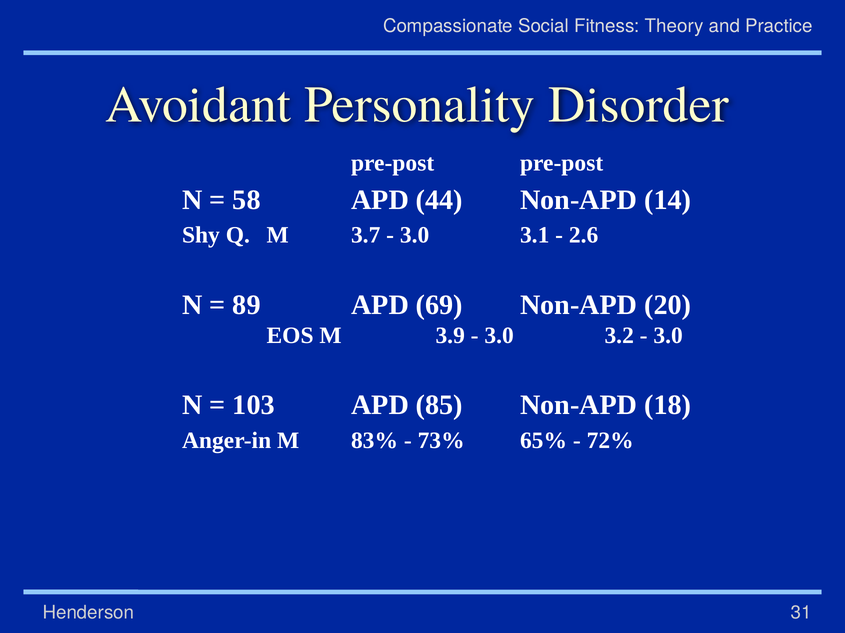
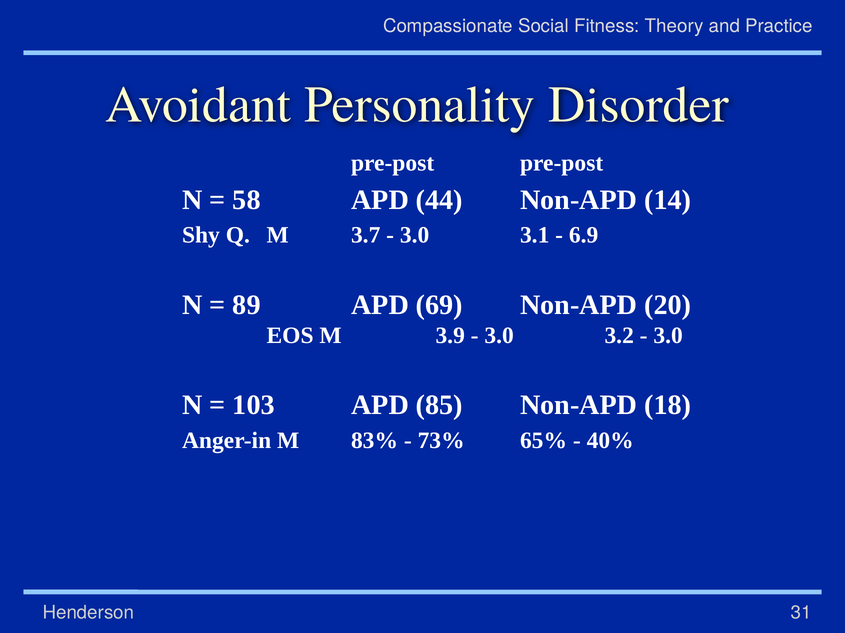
2.6: 2.6 -> 6.9
72%: 72% -> 40%
